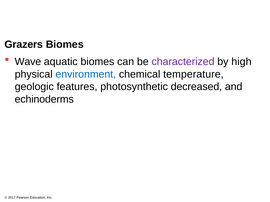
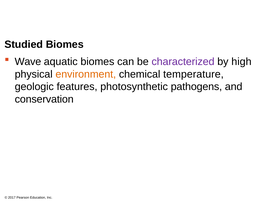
Grazers: Grazers -> Studied
environment colour: blue -> orange
decreased: decreased -> pathogens
echinoderms: echinoderms -> conservation
